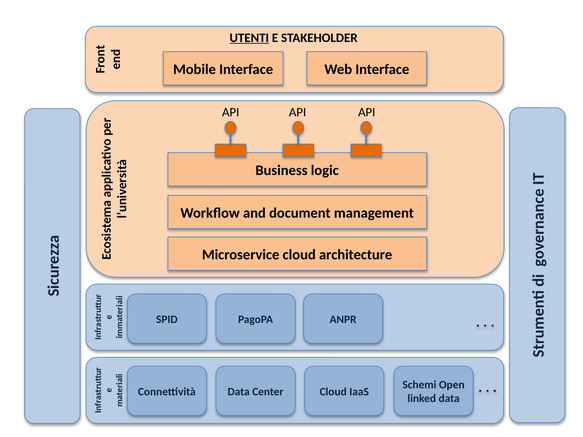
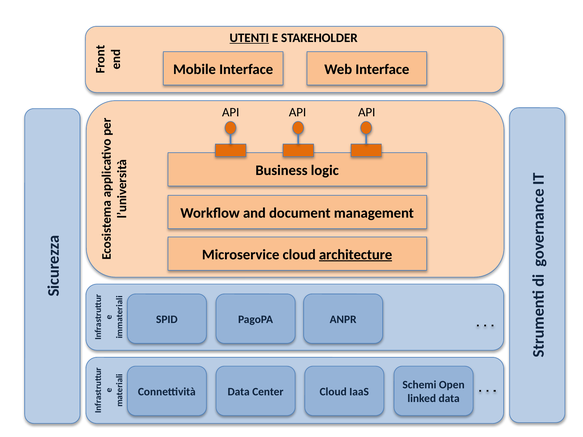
architecture underline: none -> present
